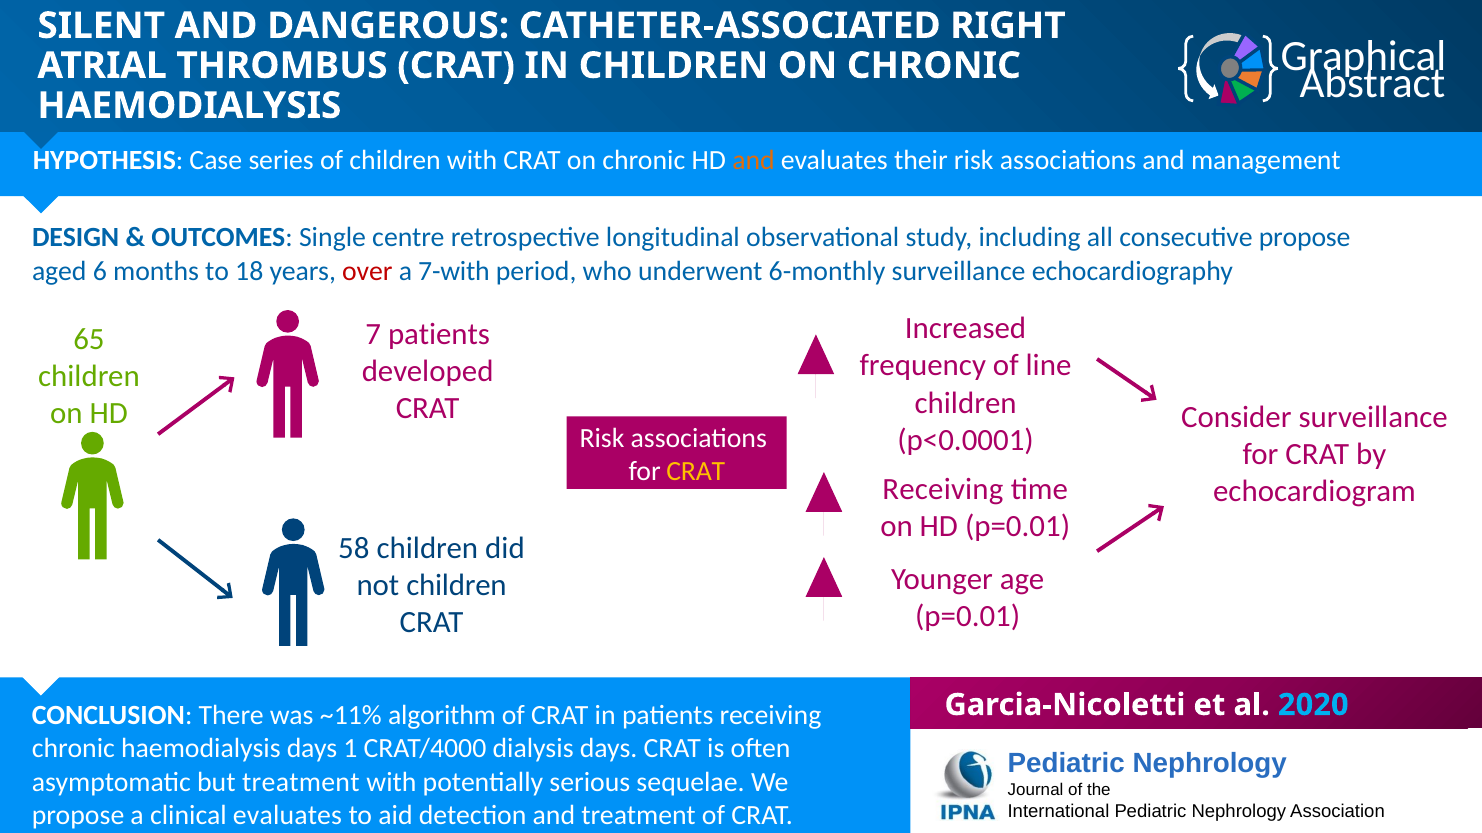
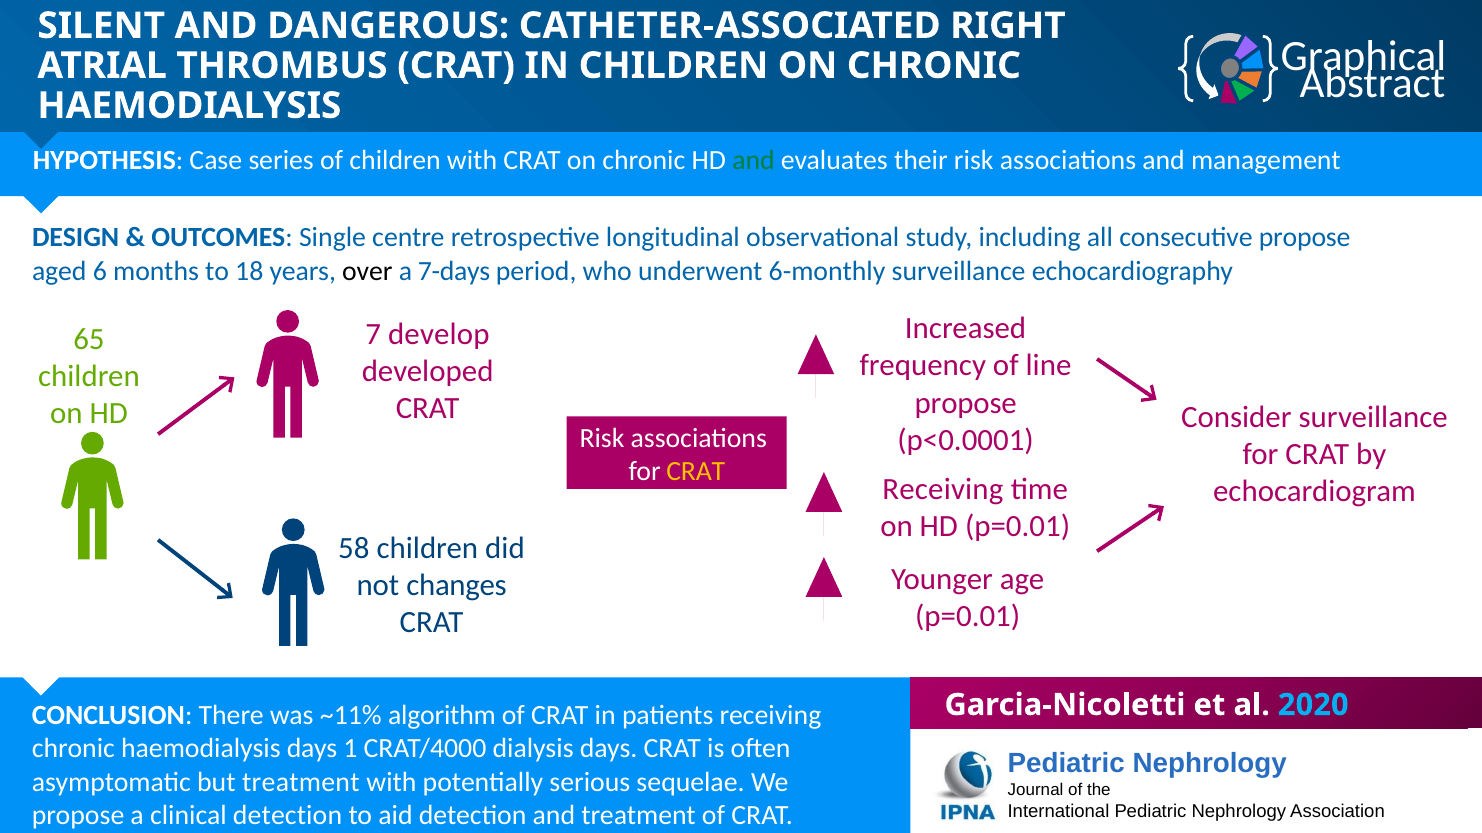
and at (753, 160) colour: orange -> green
over colour: red -> black
7-with: 7-with -> 7-days
7 patients: patients -> develop
children at (966, 403): children -> propose
not children: children -> changes
clinical evaluates: evaluates -> detection
